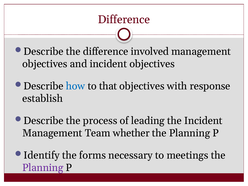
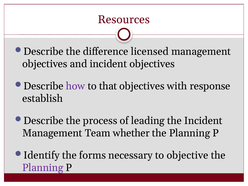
Difference at (124, 20): Difference -> Resources
involved: involved -> licensed
how colour: blue -> purple
meetings: meetings -> objective
